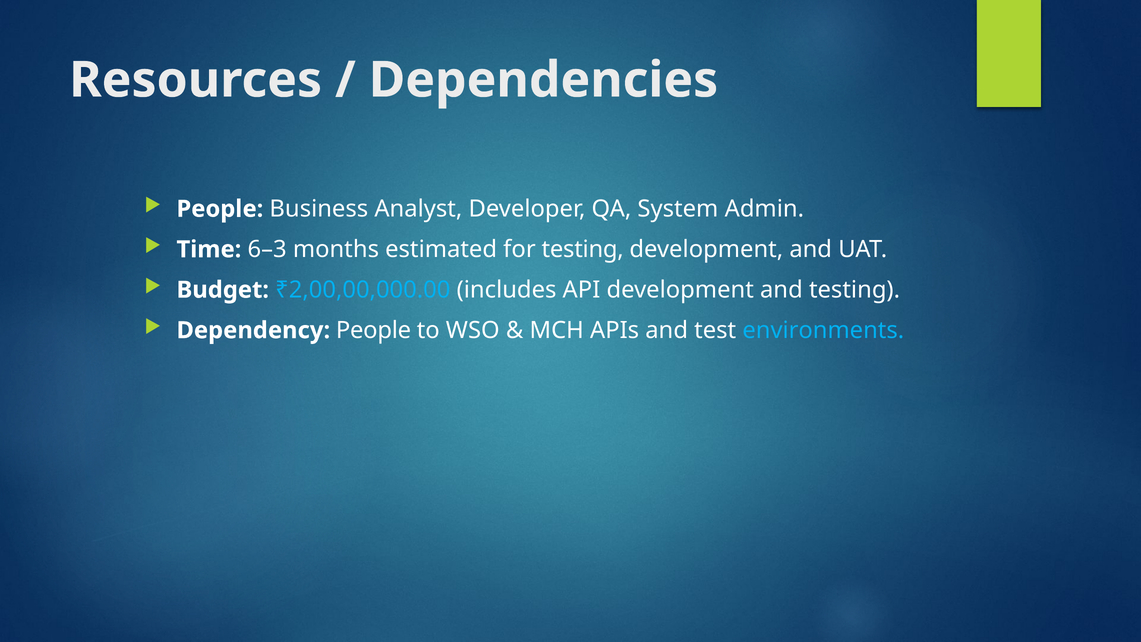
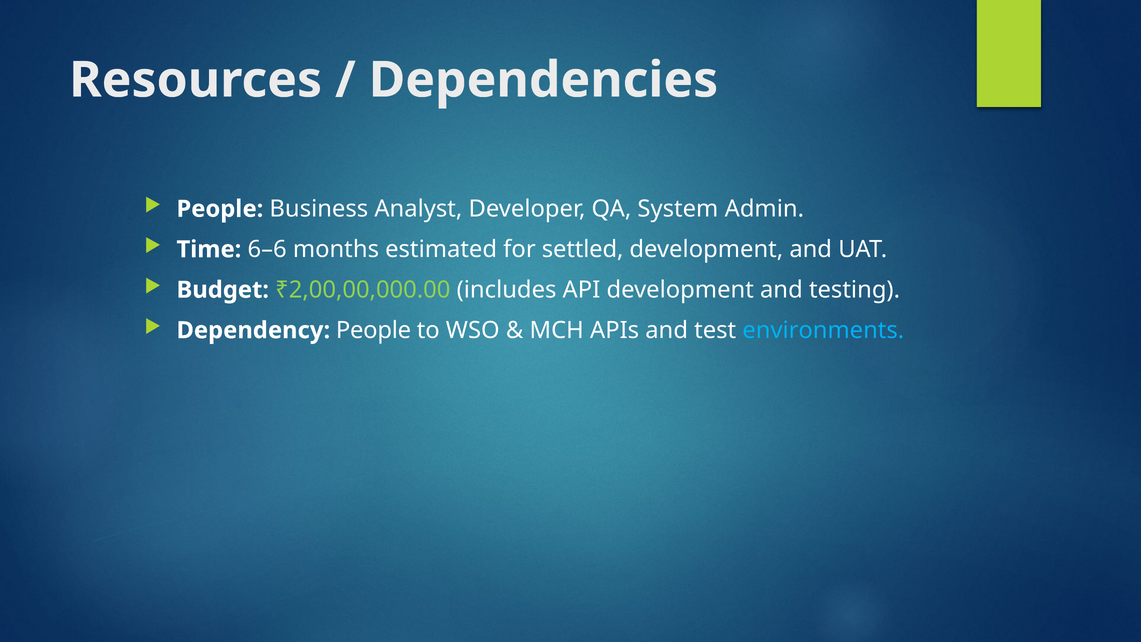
6–3: 6–3 -> 6–6
for testing: testing -> settled
₹2,00,00,000.00 colour: light blue -> light green
